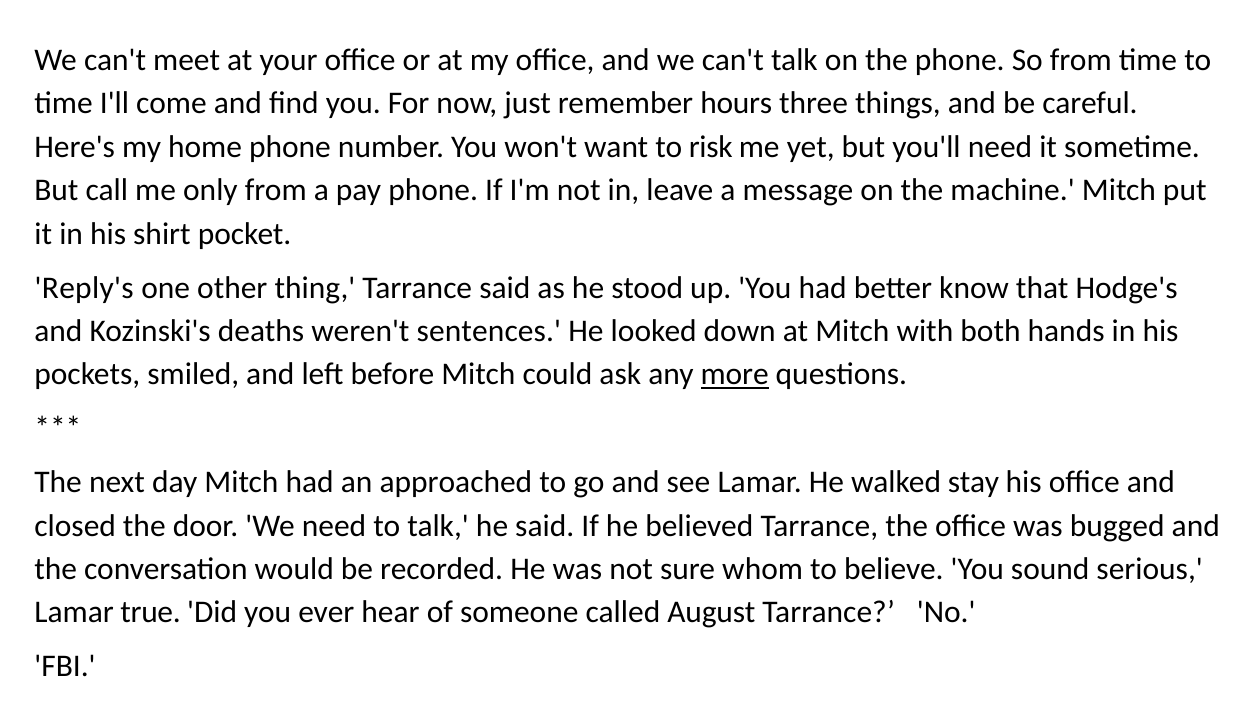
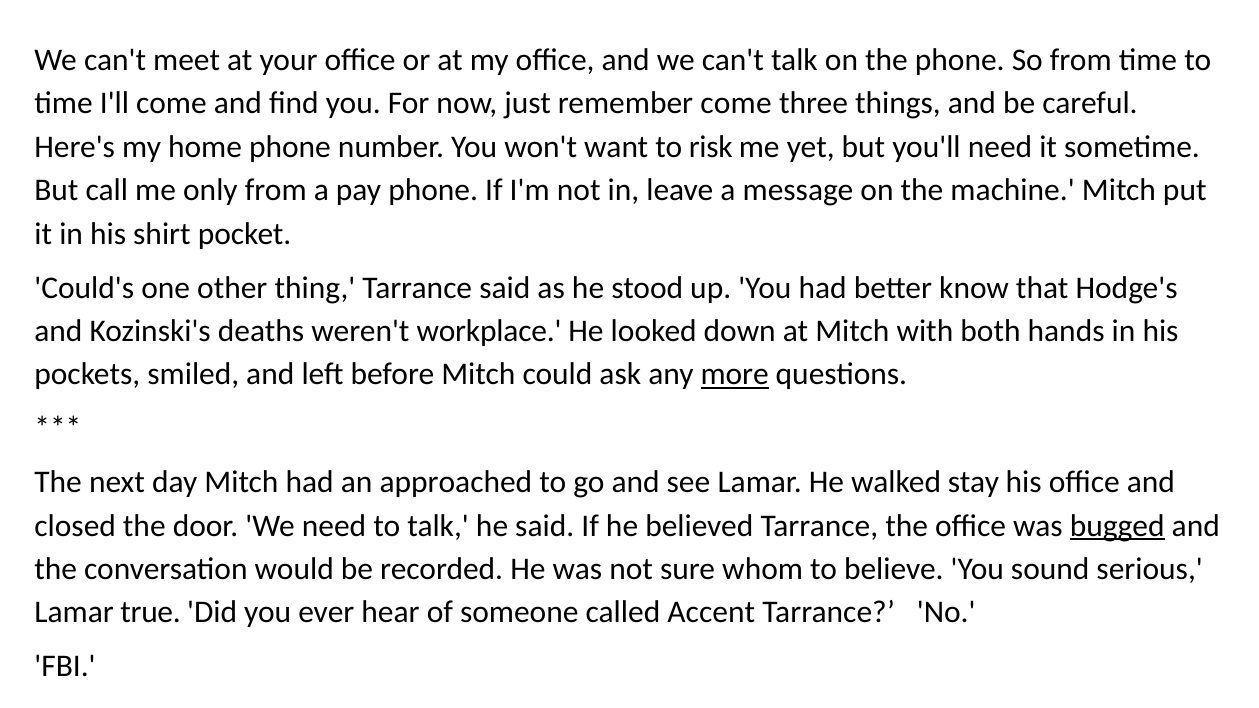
remember hours: hours -> come
Reply's: Reply's -> Could's
sentences: sentences -> workplace
bugged underline: none -> present
August: August -> Accent
